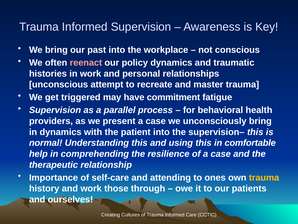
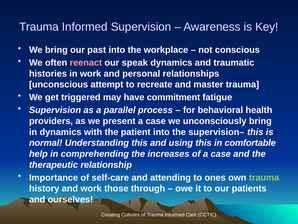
policy: policy -> speak
resilience: resilience -> increases
trauma at (264, 177) colour: yellow -> light green
